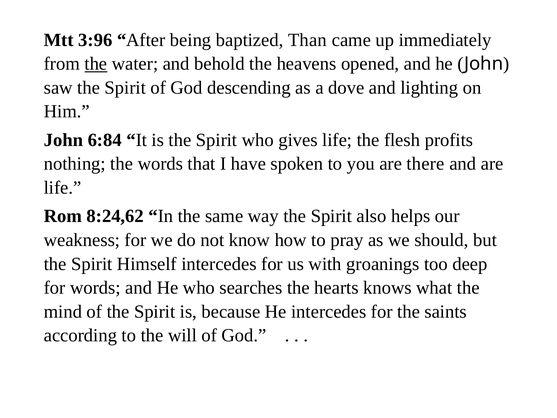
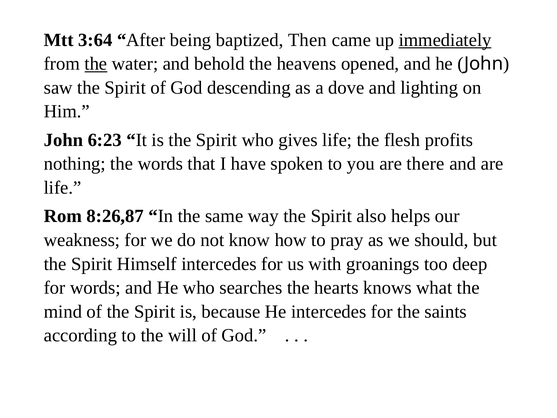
3:96: 3:96 -> 3:64
Than: Than -> Then
immediately underline: none -> present
6:84: 6:84 -> 6:23
8:24,62: 8:24,62 -> 8:26,87
